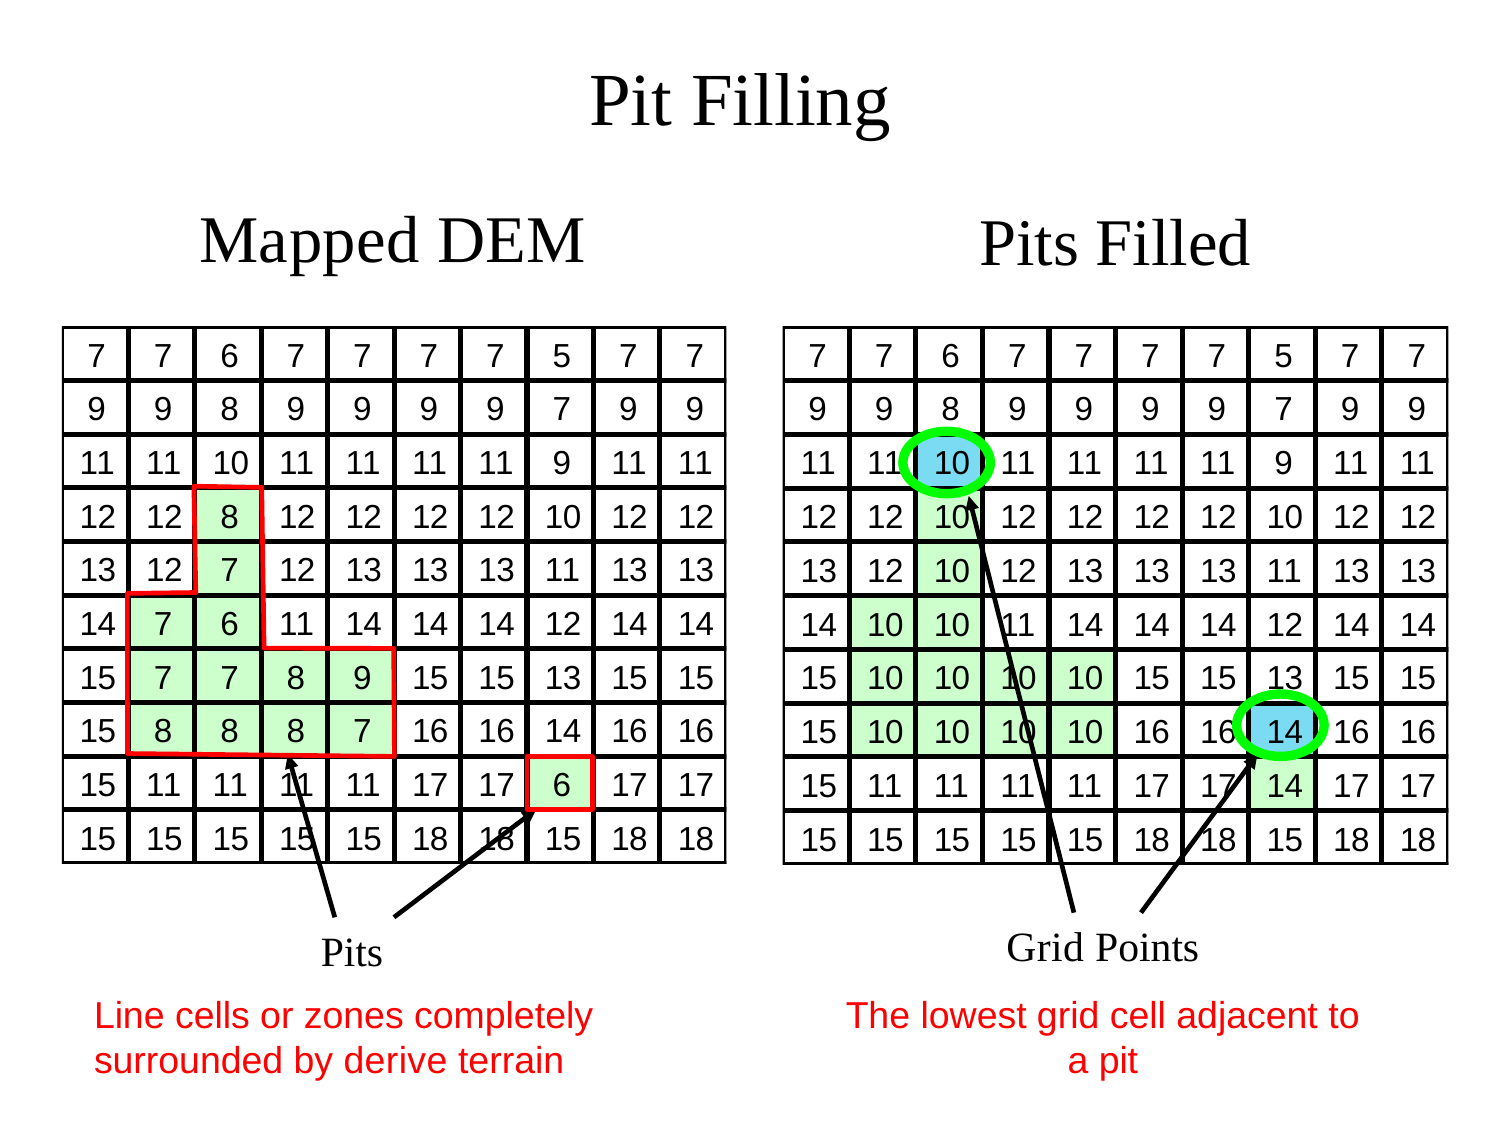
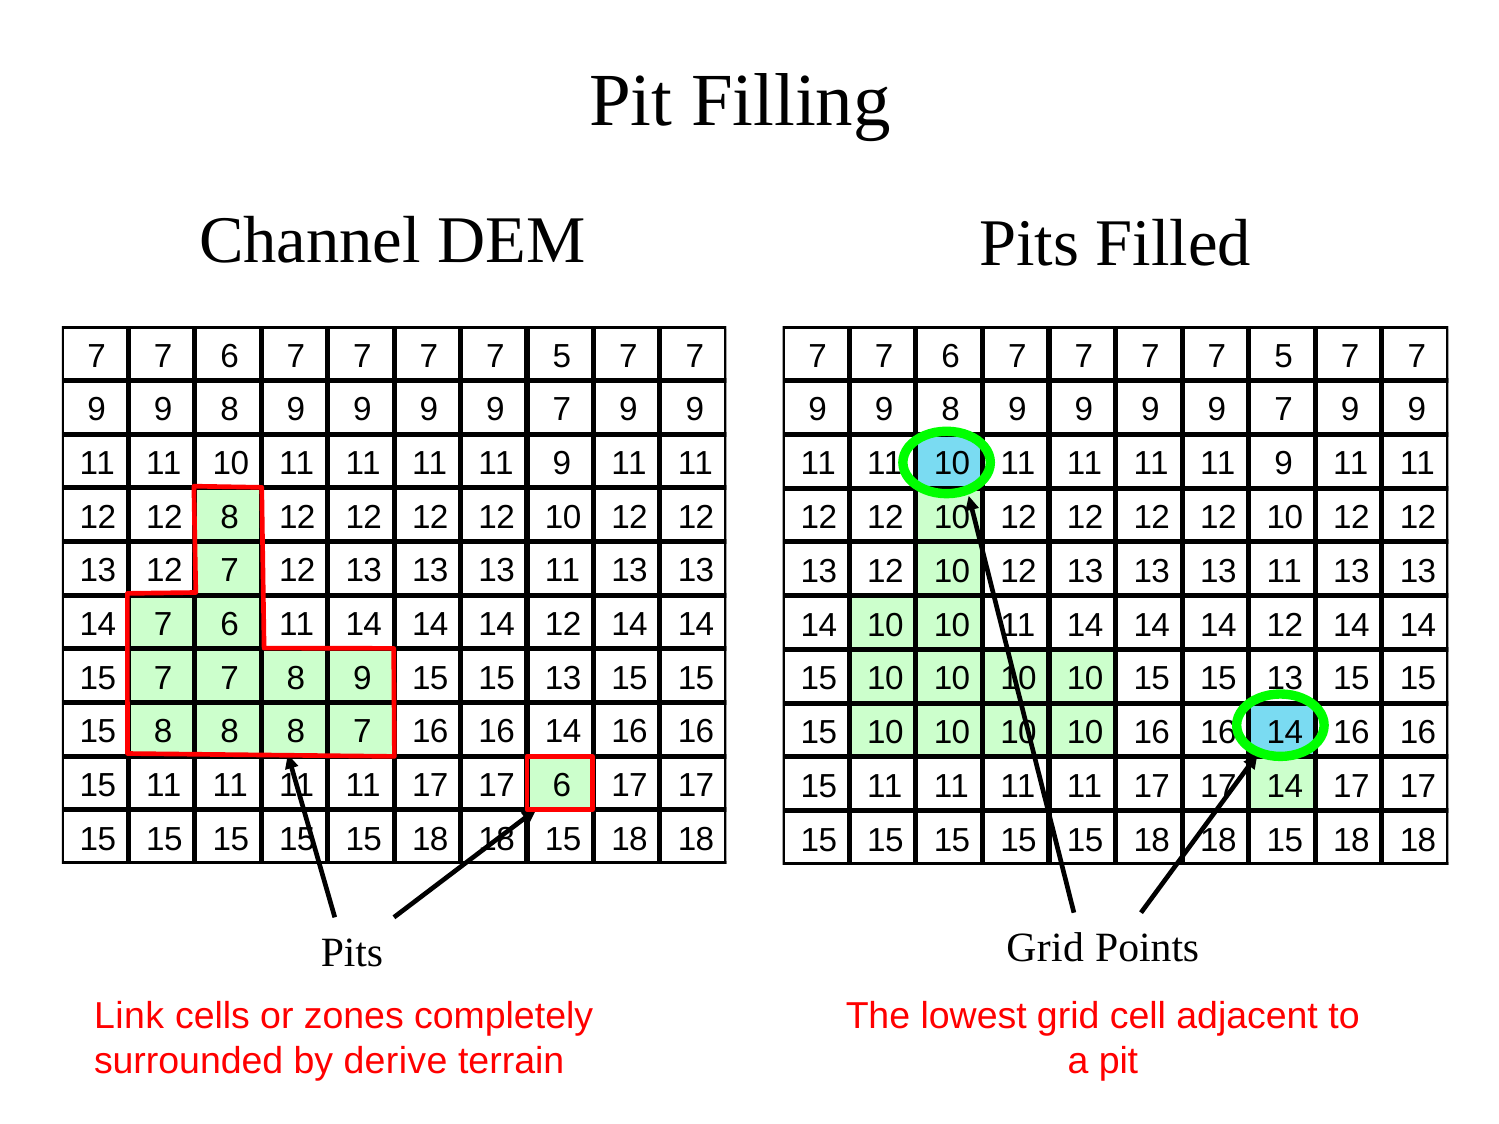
Mapped: Mapped -> Channel
Line: Line -> Link
